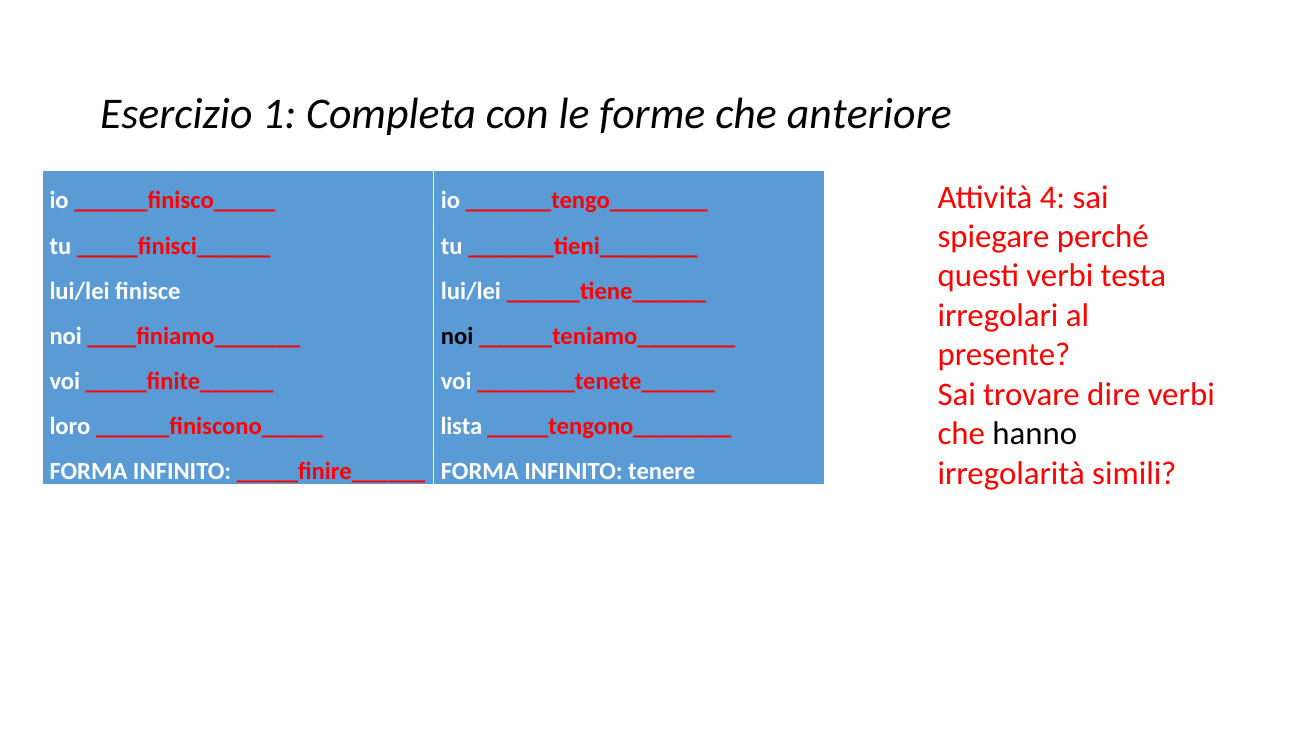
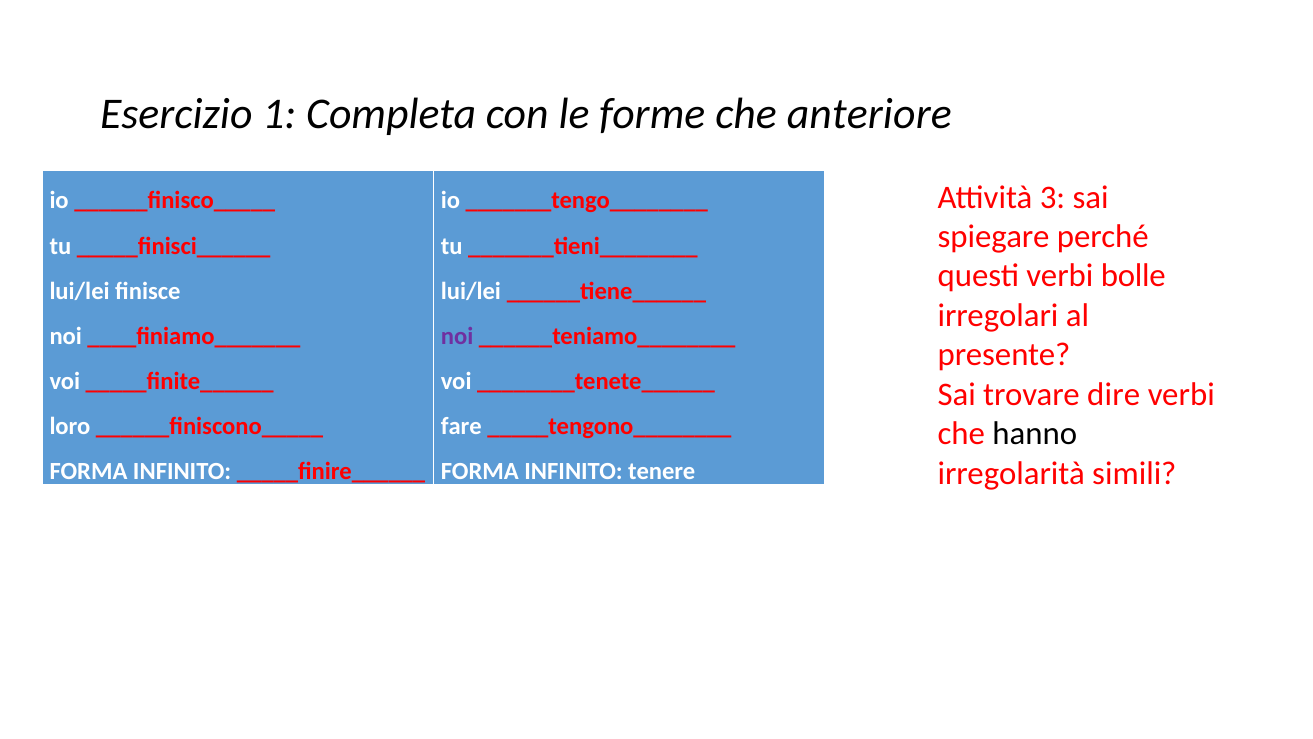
4: 4 -> 3
testa: testa -> bolle
noi at (457, 336) colour: black -> purple
lista: lista -> fare
